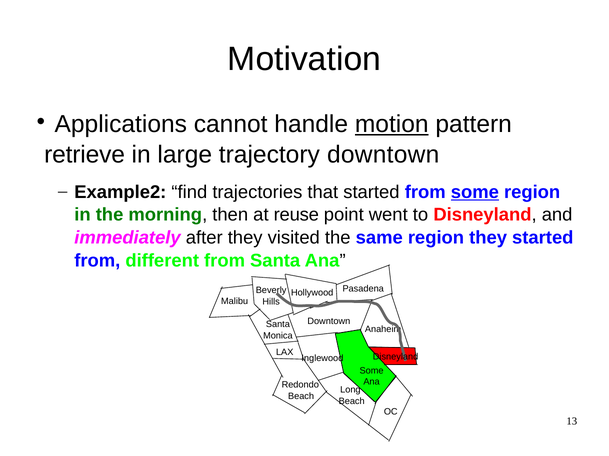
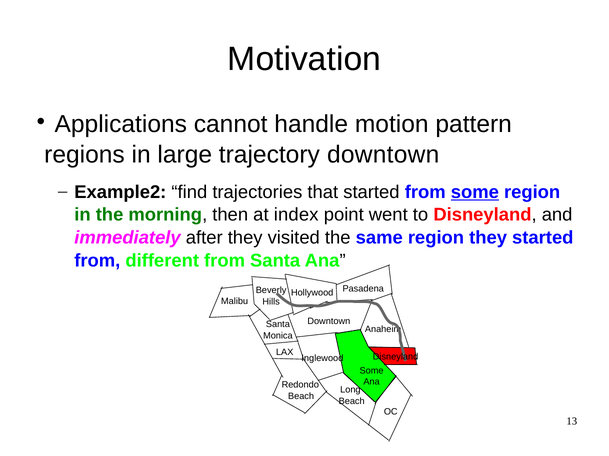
motion underline: present -> none
retrieve: retrieve -> regions
reuse: reuse -> index
